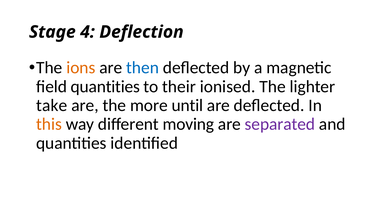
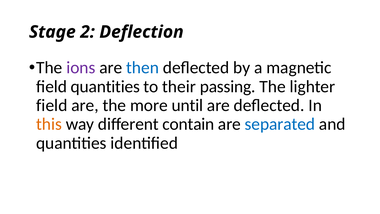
4: 4 -> 2
ions colour: orange -> purple
ionised: ionised -> passing
take at (52, 105): take -> field
moving: moving -> contain
separated colour: purple -> blue
